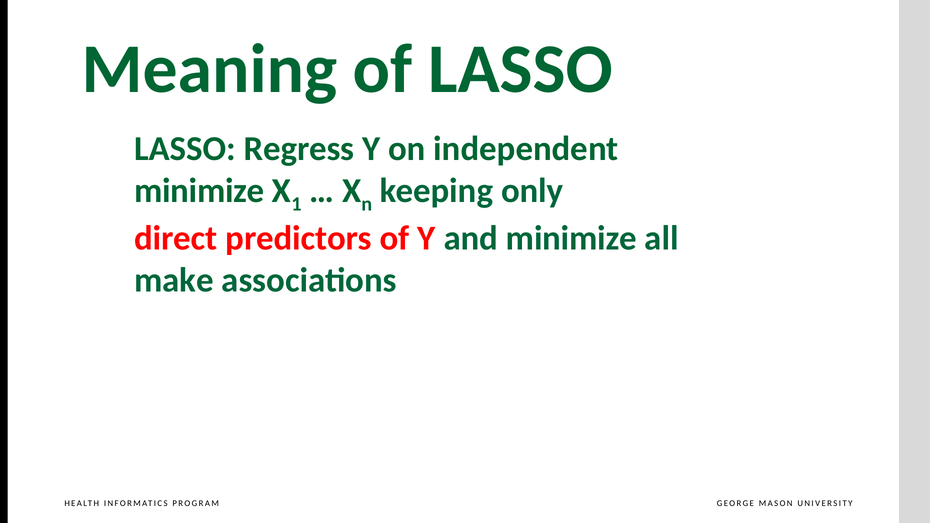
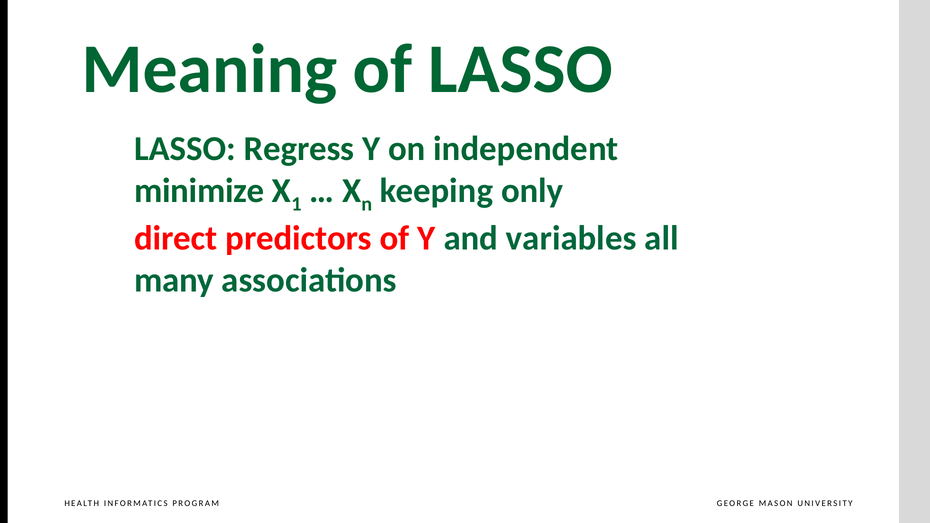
and minimize: minimize -> variables
make: make -> many
